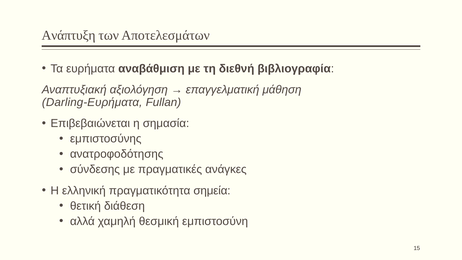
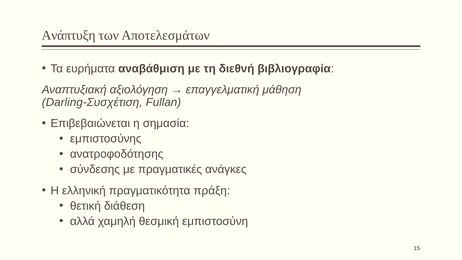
Darling-Ευρήματα: Darling-Ευρήματα -> Darling-Συσχέτιση
σημεία: σημεία -> πράξη
